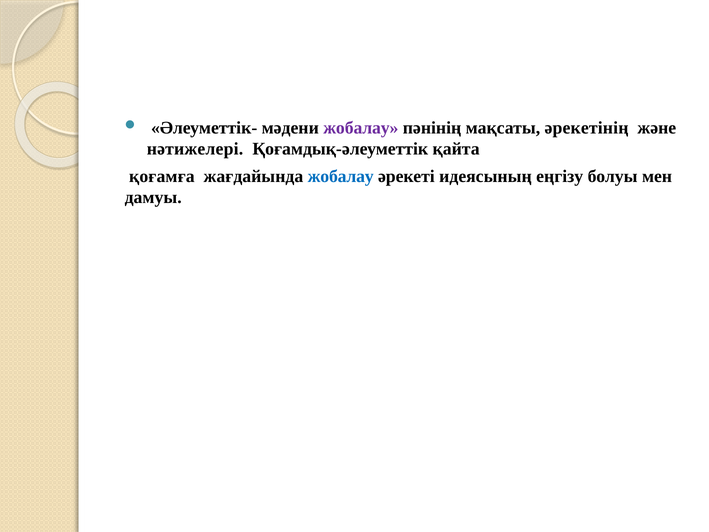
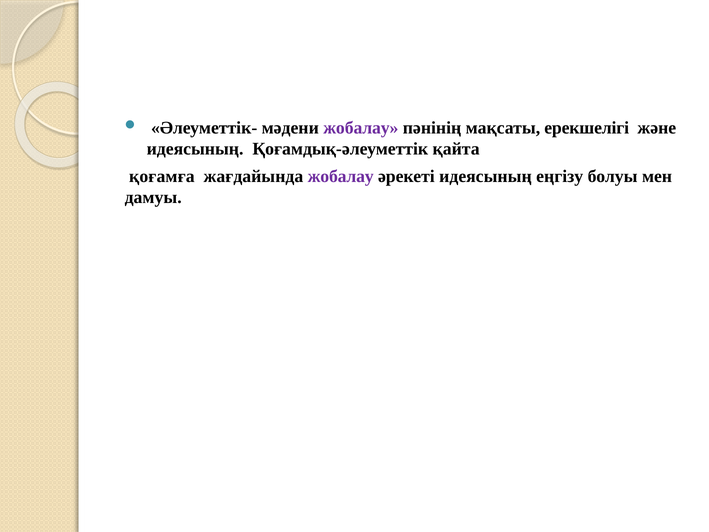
әрекетінің: әрекетінің -> ерекшелігі
нәтижелері at (195, 149): нәтижелері -> идеясының
жобалау at (341, 176) colour: blue -> purple
